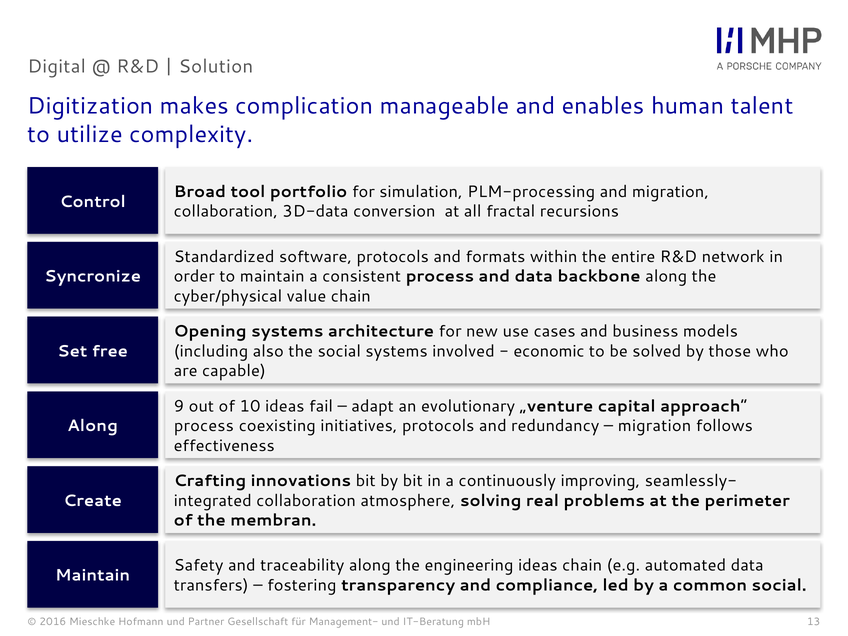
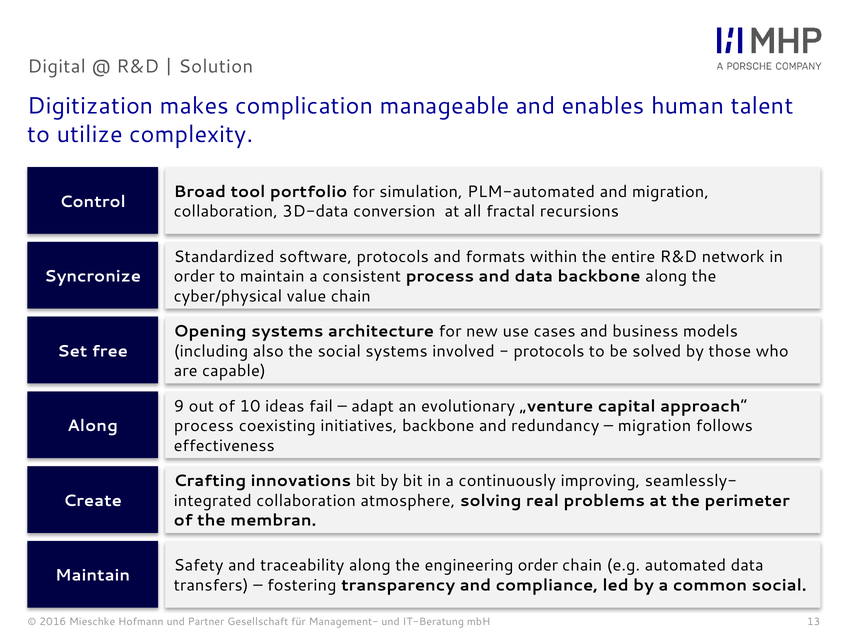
PLM-processing: PLM-processing -> PLM-automated
economic at (549, 351): economic -> protocols
initiatives protocols: protocols -> backbone
engineering ideas: ideas -> order
